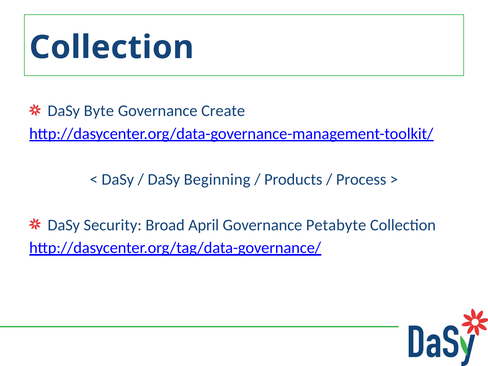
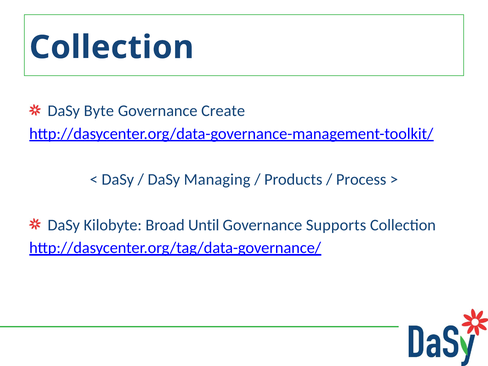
Beginning: Beginning -> Managing
Security: Security -> Kilobyte
April: April -> Until
Petabyte: Petabyte -> Supports
